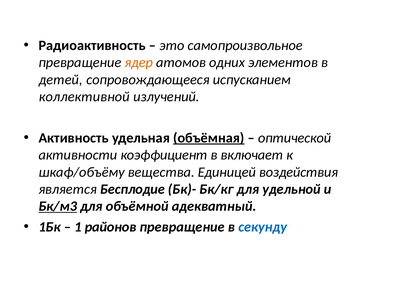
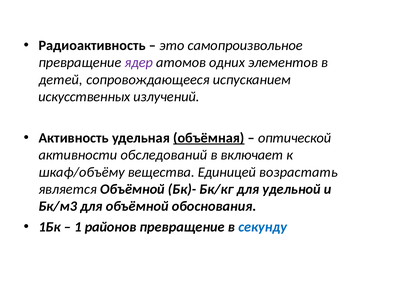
ядер colour: orange -> purple
коллективной: коллективной -> искусственных
коэффициент: коэффициент -> обследований
воздействия: воздействия -> возрастать
является Бесплодие: Бесплодие -> Объёмной
Бк/м3 underline: present -> none
адекватный: адекватный -> обоснования
